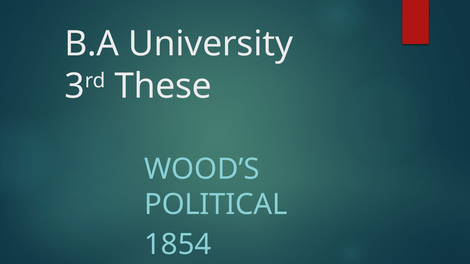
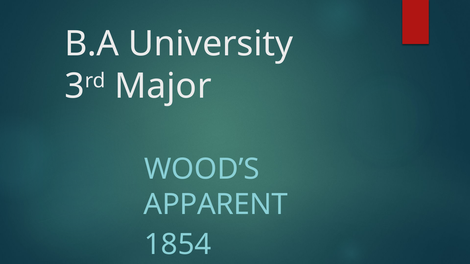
These: These -> Major
POLITICAL: POLITICAL -> APPARENT
